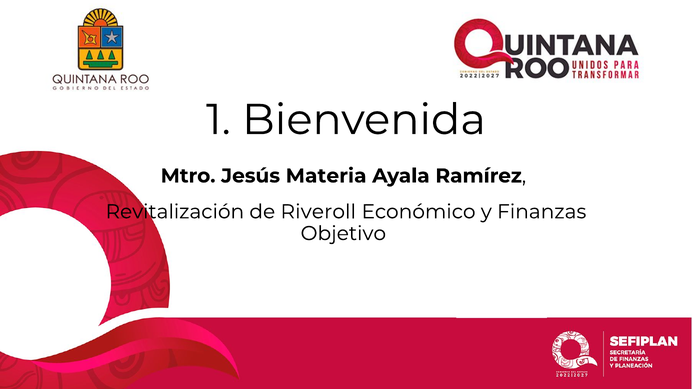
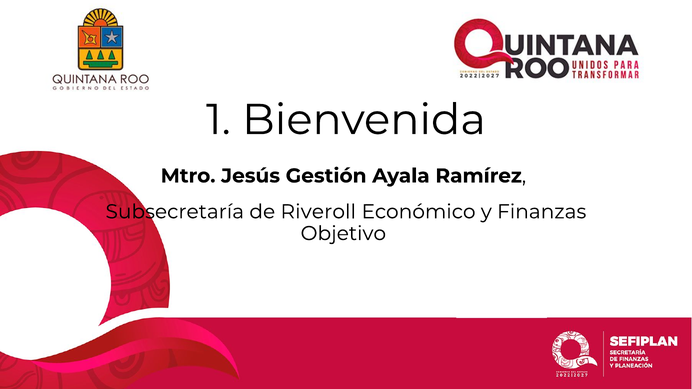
Materia: Materia -> Gestión
Revitalización: Revitalización -> Subsecretaría
